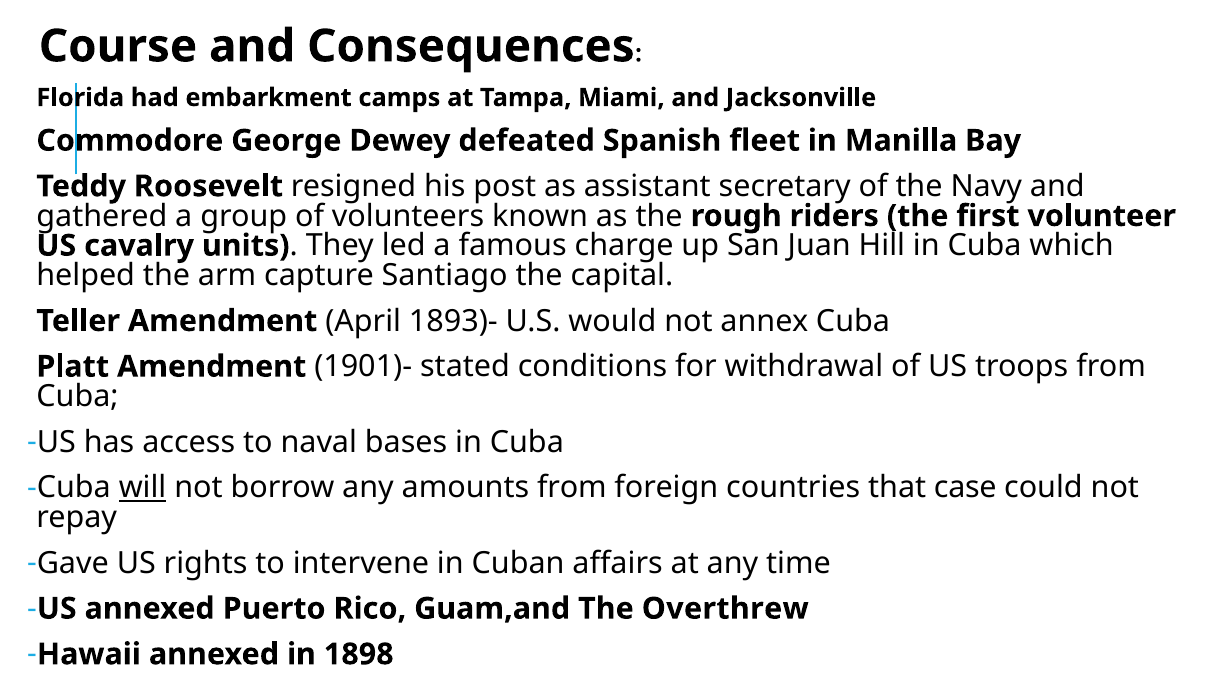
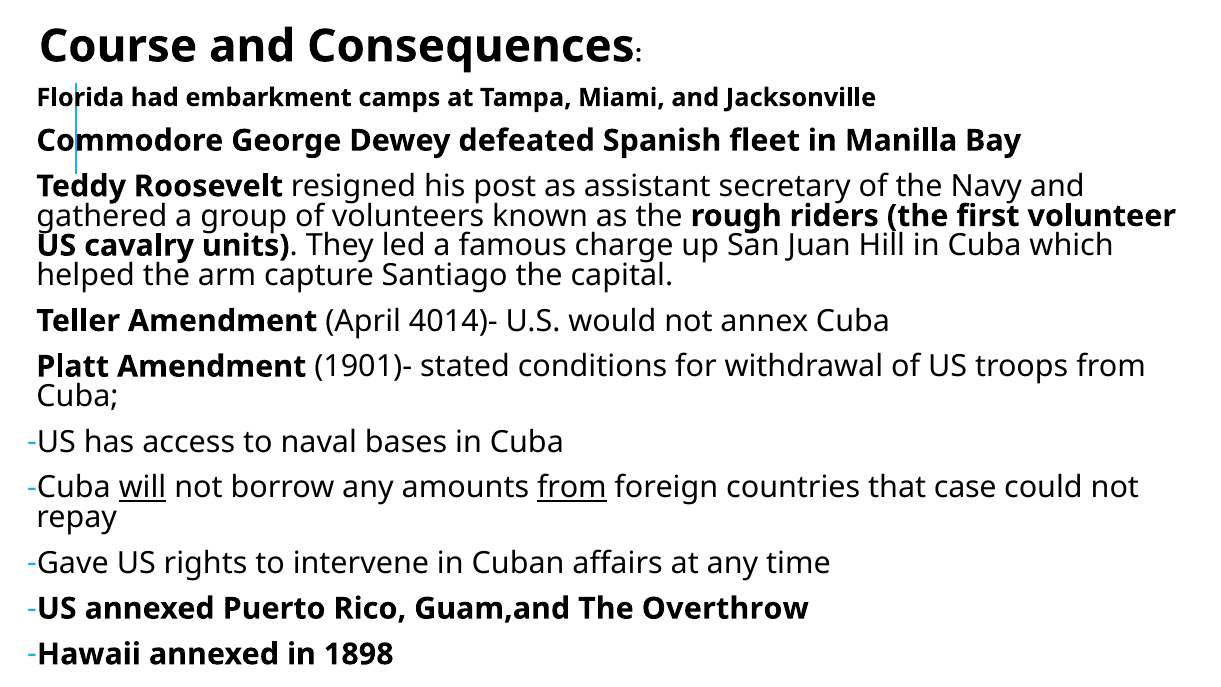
1893)-: 1893)- -> 4014)-
from at (572, 487) underline: none -> present
Overthrew: Overthrew -> Overthrow
